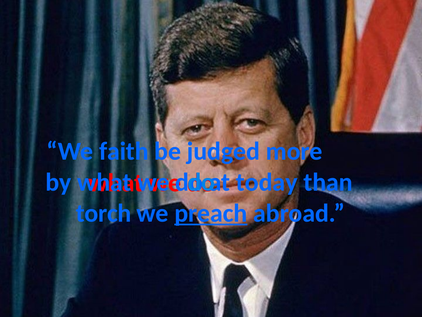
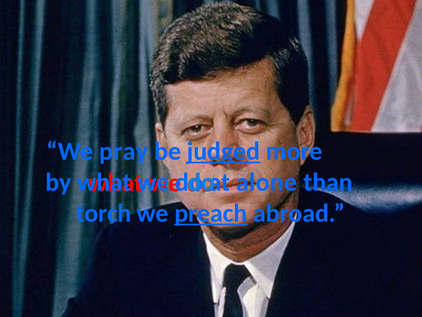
faith: faith -> pray
judged underline: none -> present
today: today -> alone
